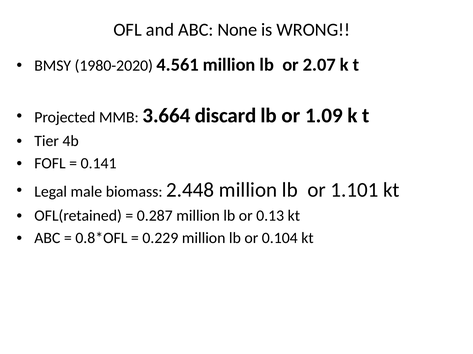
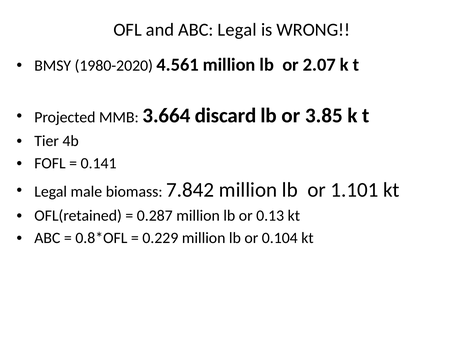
ABC None: None -> Legal
1.09: 1.09 -> 3.85
2.448: 2.448 -> 7.842
